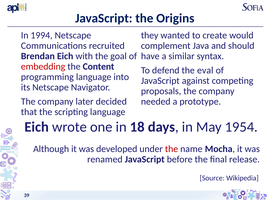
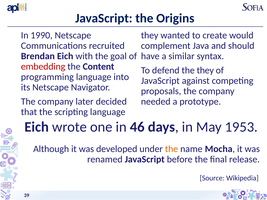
1994: 1994 -> 1990
the eval: eval -> they
18: 18 -> 46
1954: 1954 -> 1953
the at (172, 149) colour: red -> orange
